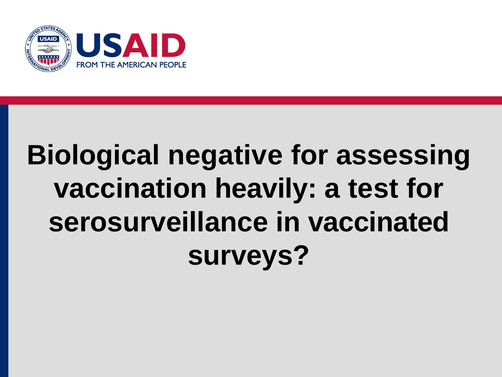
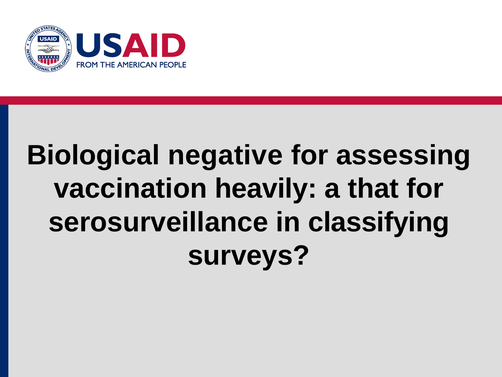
test: test -> that
vaccinated: vaccinated -> classifying
